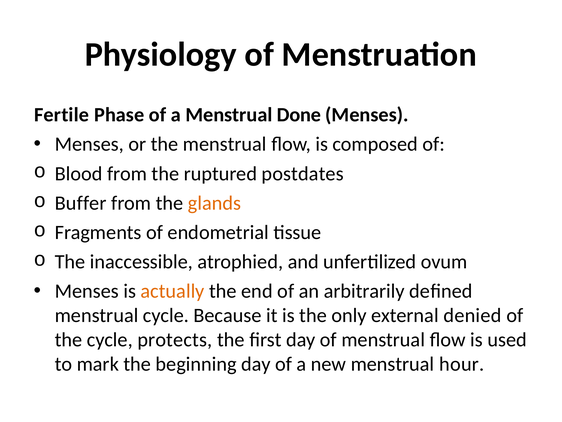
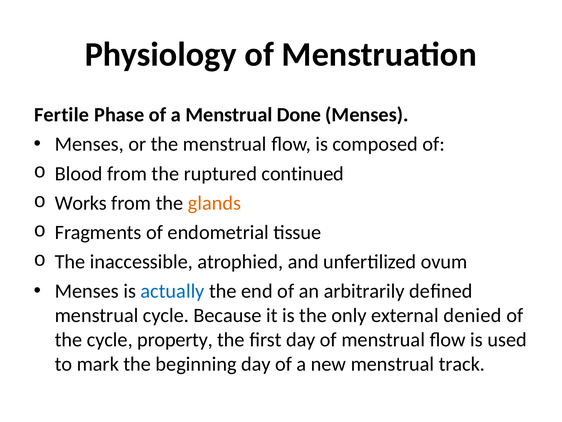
postdates: postdates -> continued
Buffer: Buffer -> Works
actually colour: orange -> blue
protects: protects -> property
hour: hour -> track
